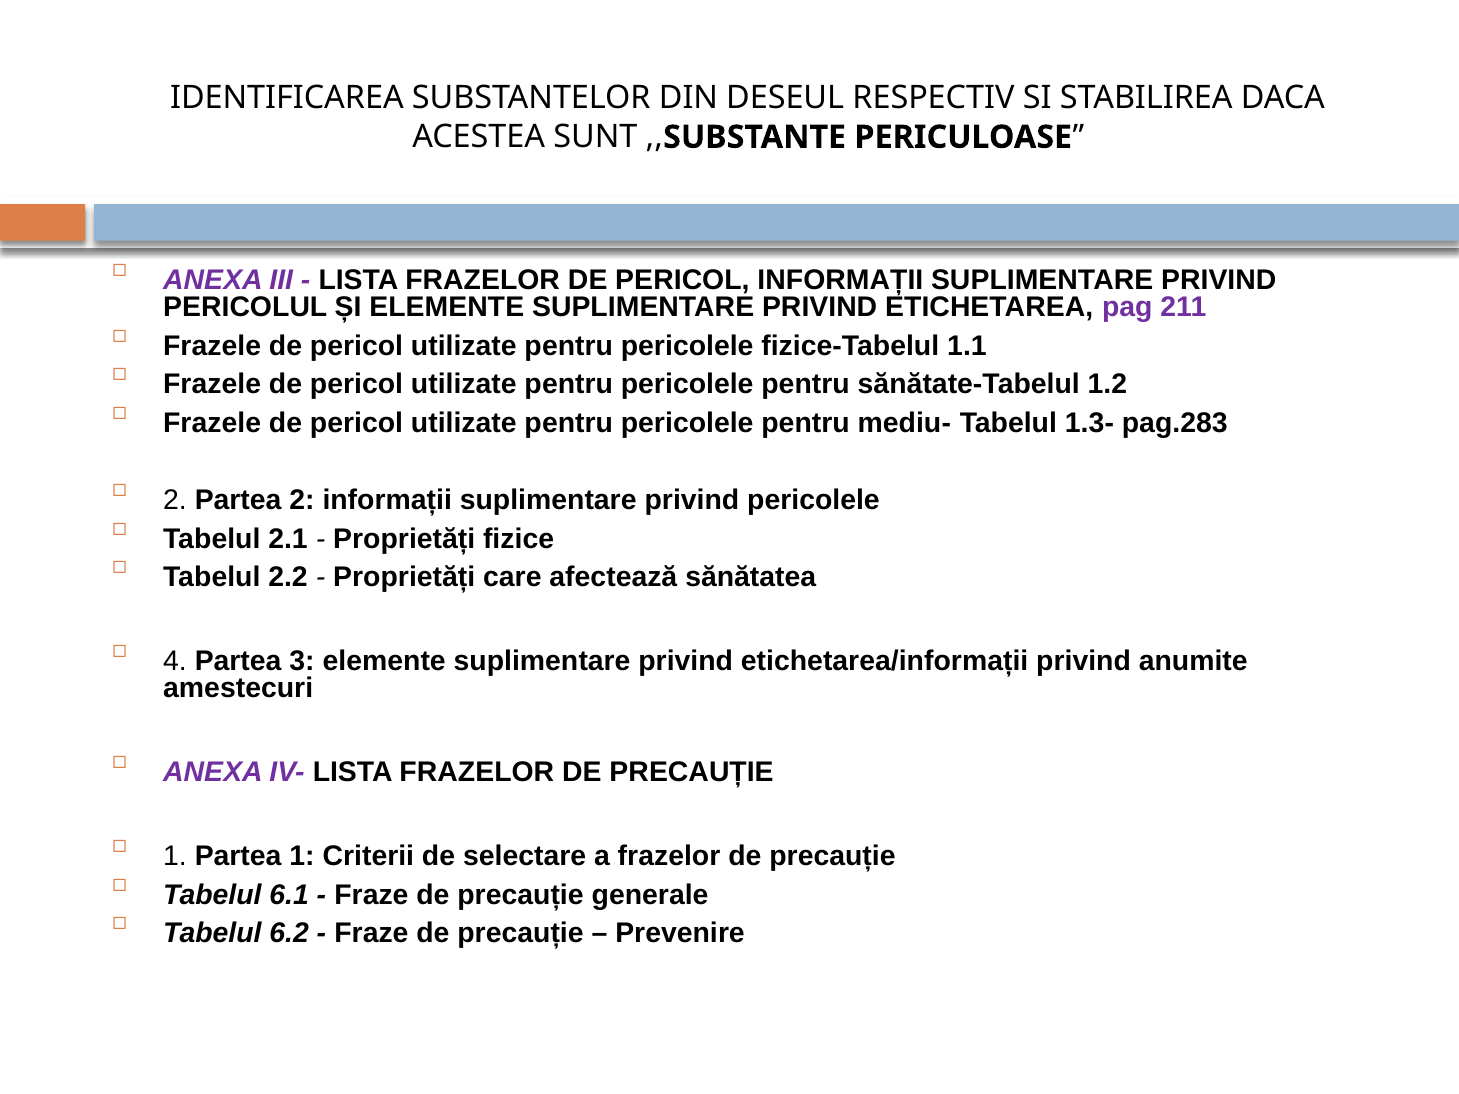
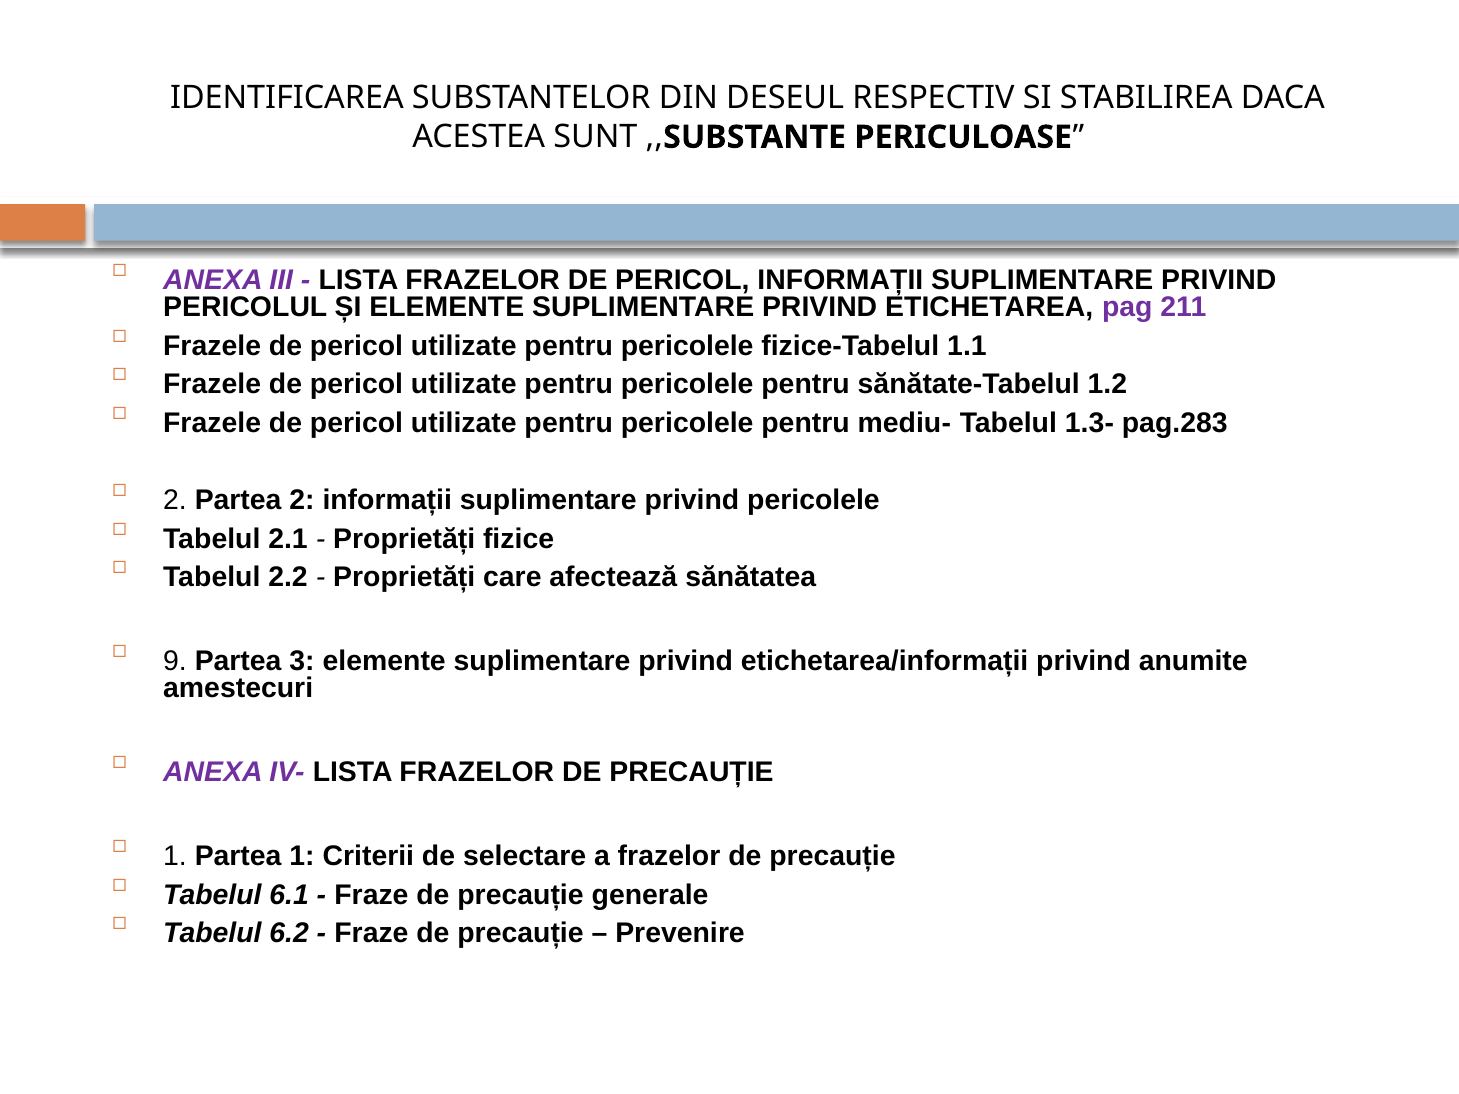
4: 4 -> 9
